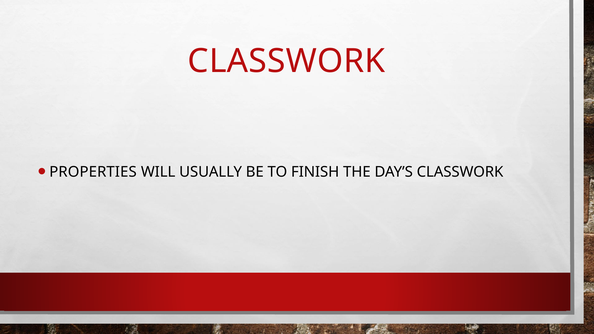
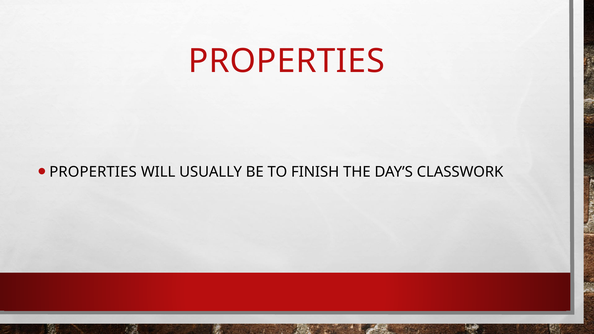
CLASSWORK at (286, 61): CLASSWORK -> PROPERTIES
